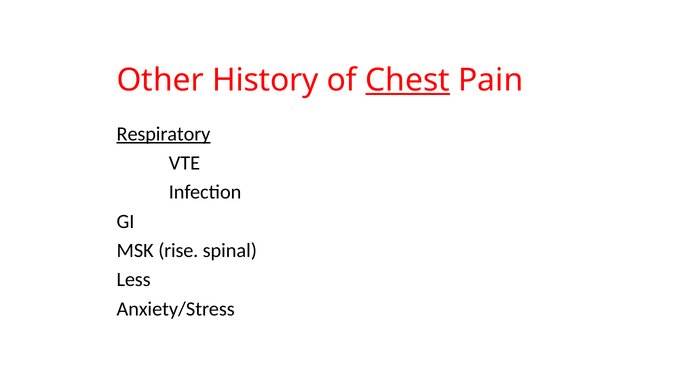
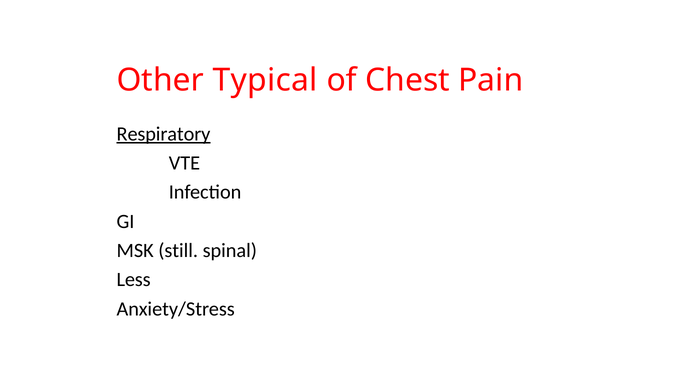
History: History -> Typical
Chest underline: present -> none
rise: rise -> still
